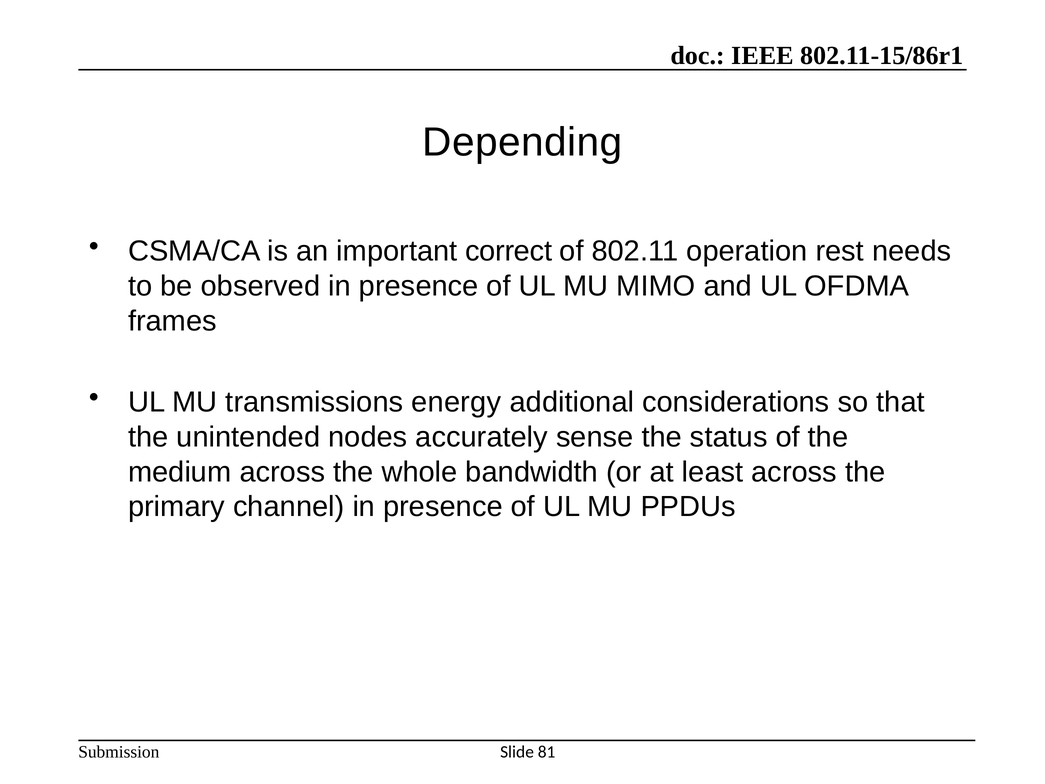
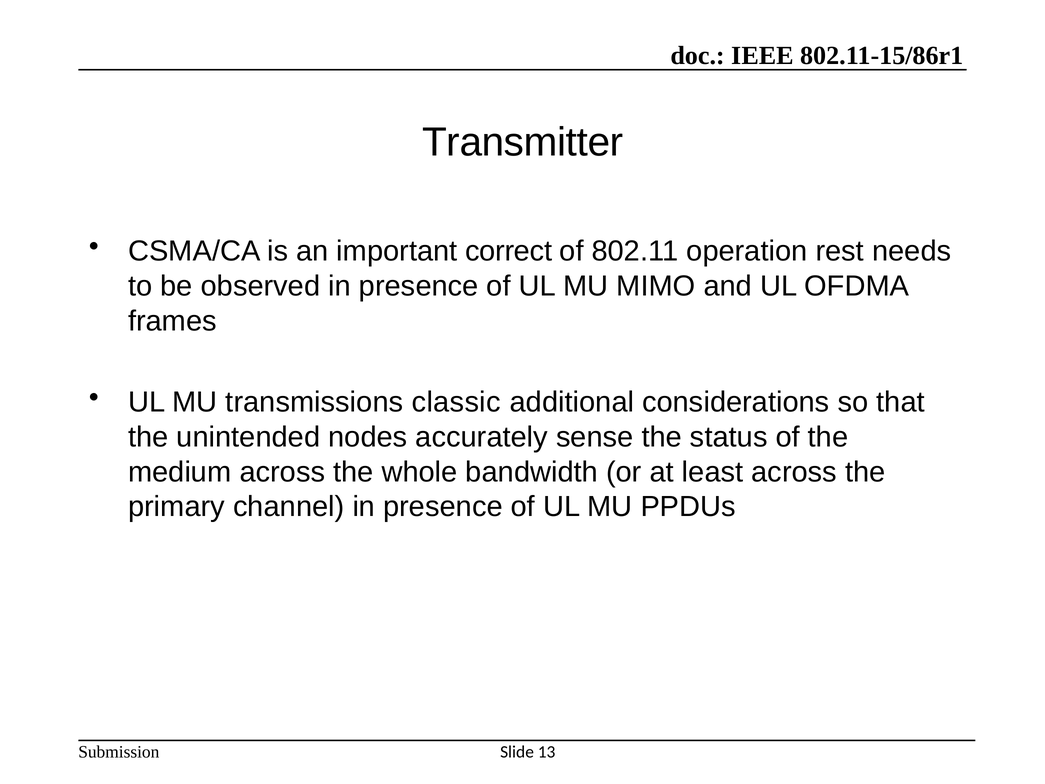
Depending: Depending -> Transmitter
energy: energy -> classic
81: 81 -> 13
